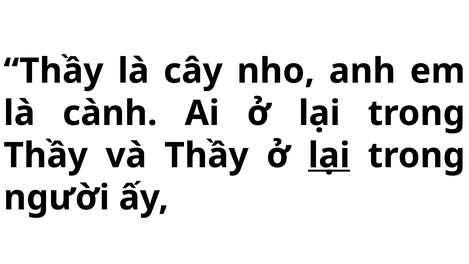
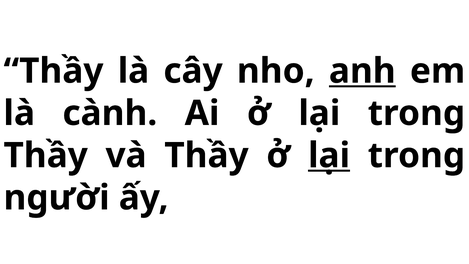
anh underline: none -> present
